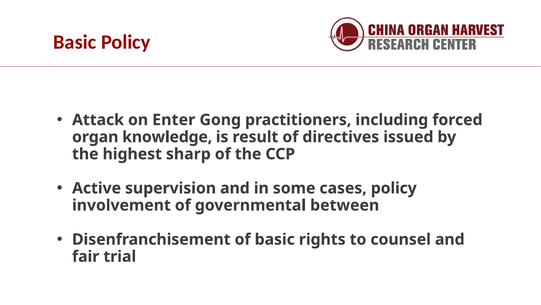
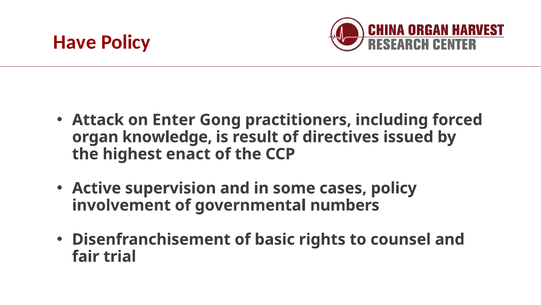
Basic at (75, 42): Basic -> Have
sharp: sharp -> enact
between: between -> numbers
